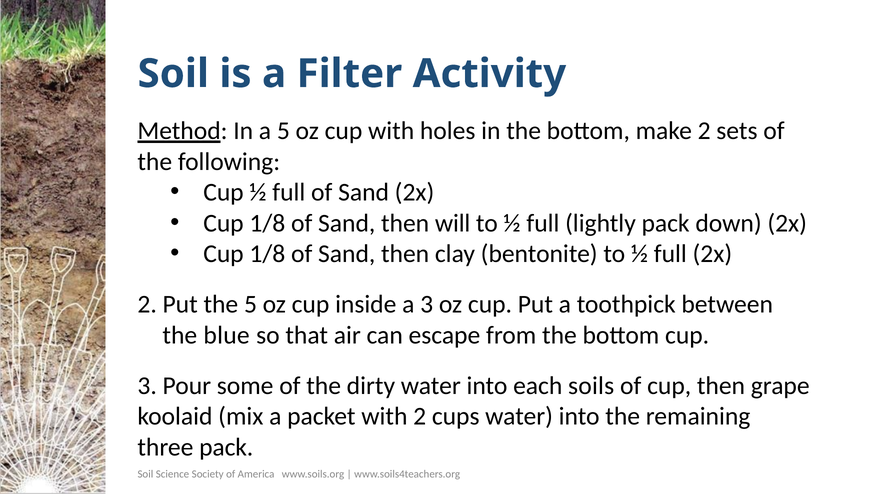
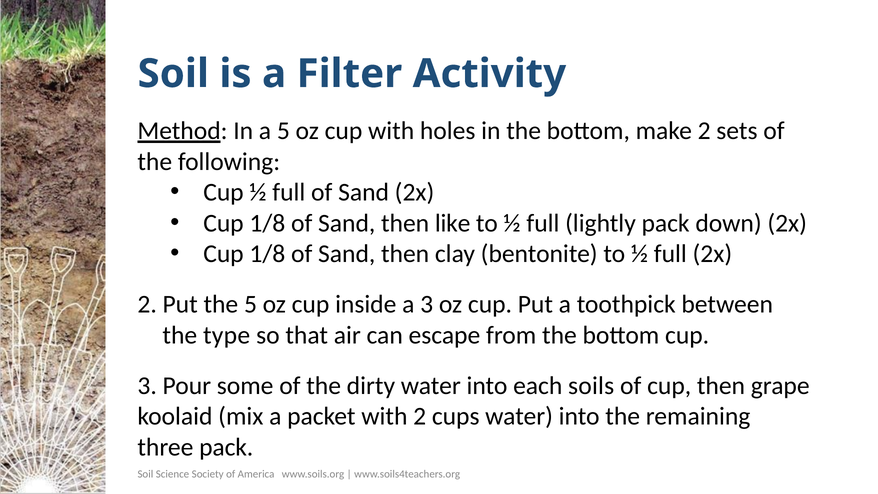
will: will -> like
blue: blue -> type
